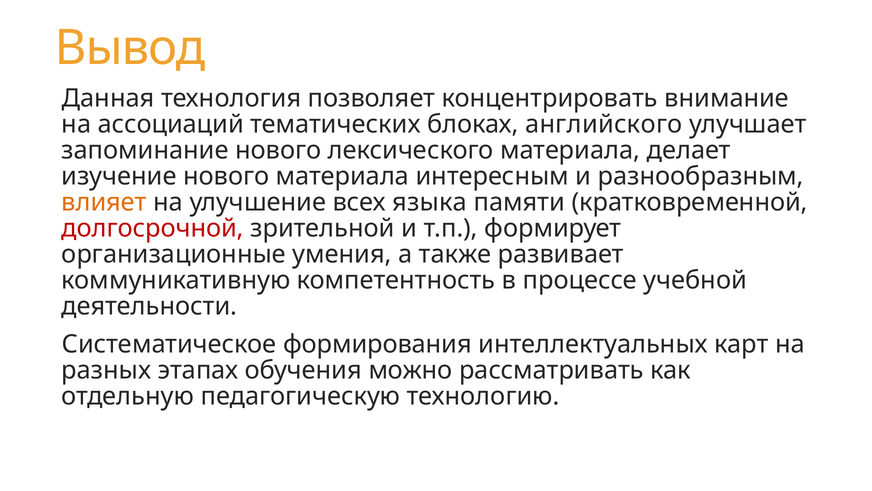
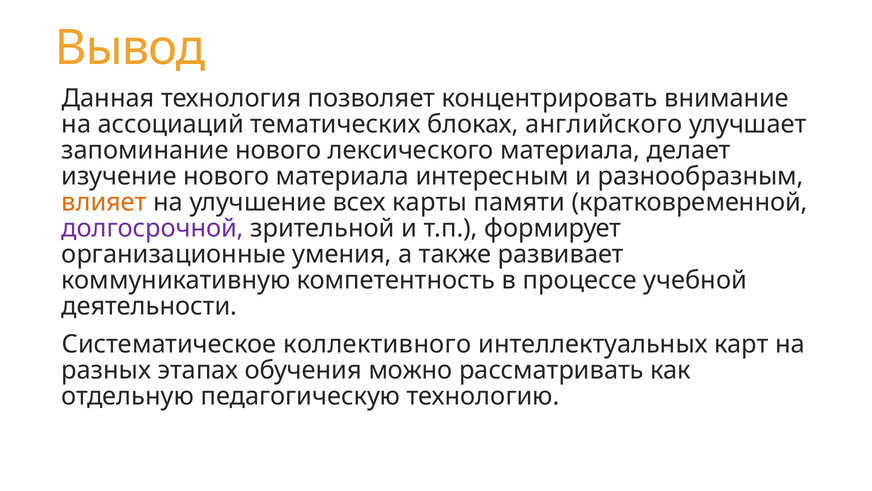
языка: языка -> карты
долгосрочной colour: red -> purple
формирования: формирования -> коллективного
